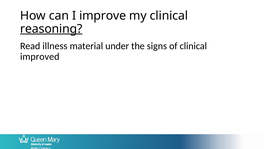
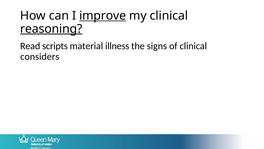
improve underline: none -> present
illness: illness -> scripts
under: under -> illness
improved: improved -> considers
